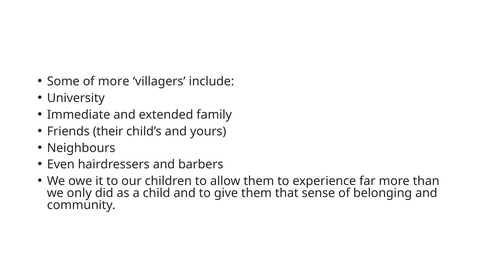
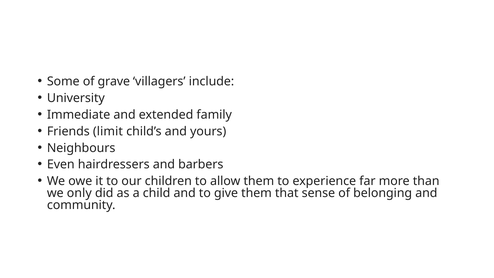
of more: more -> grave
their: their -> limit
